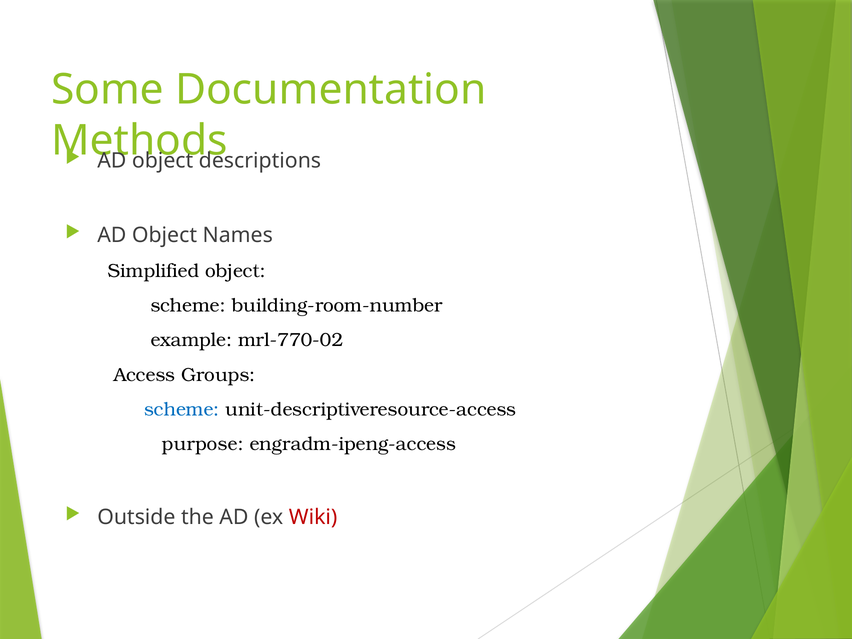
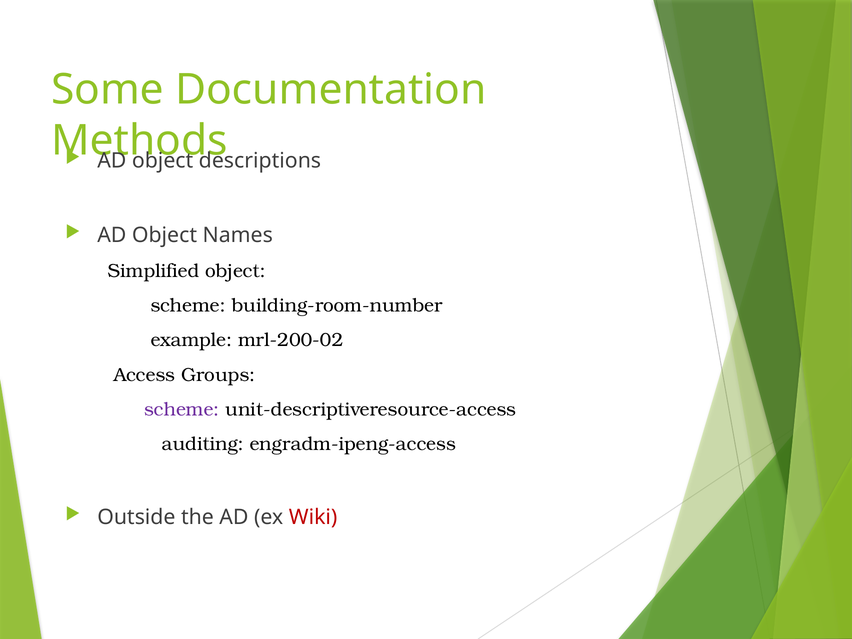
mrl-770-02: mrl-770-02 -> mrl-200-02
scheme at (182, 409) colour: blue -> purple
purpose: purpose -> auditing
